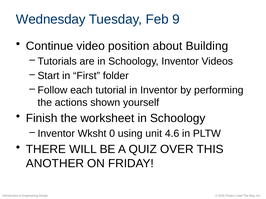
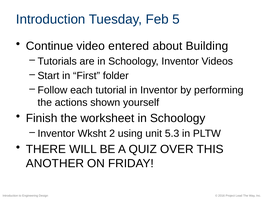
Wednesday at (51, 19): Wednesday -> Introduction
9: 9 -> 5
position: position -> entered
0: 0 -> 2
4.6: 4.6 -> 5.3
